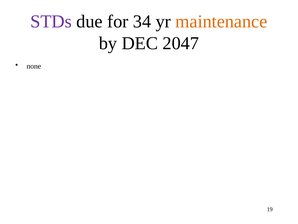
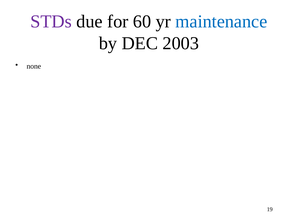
34: 34 -> 60
maintenance colour: orange -> blue
2047: 2047 -> 2003
